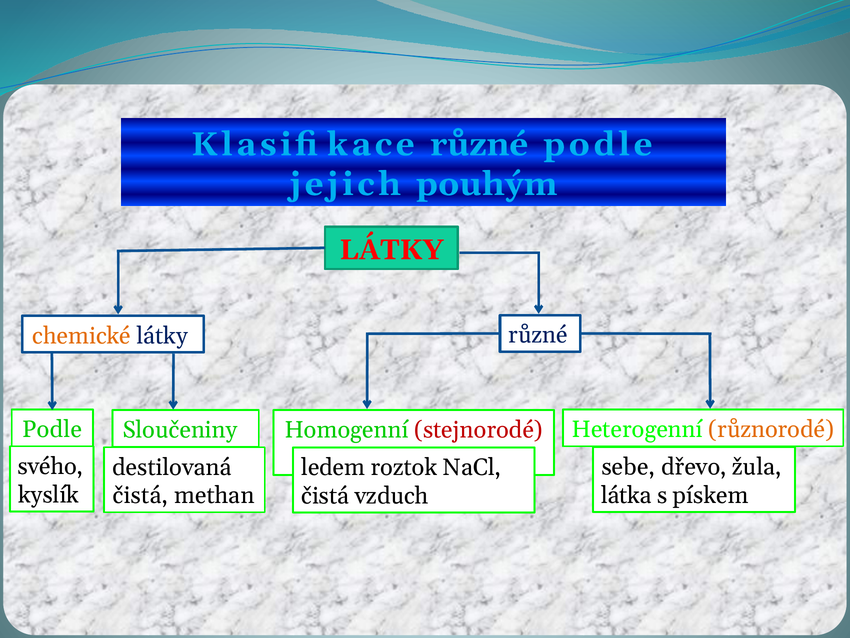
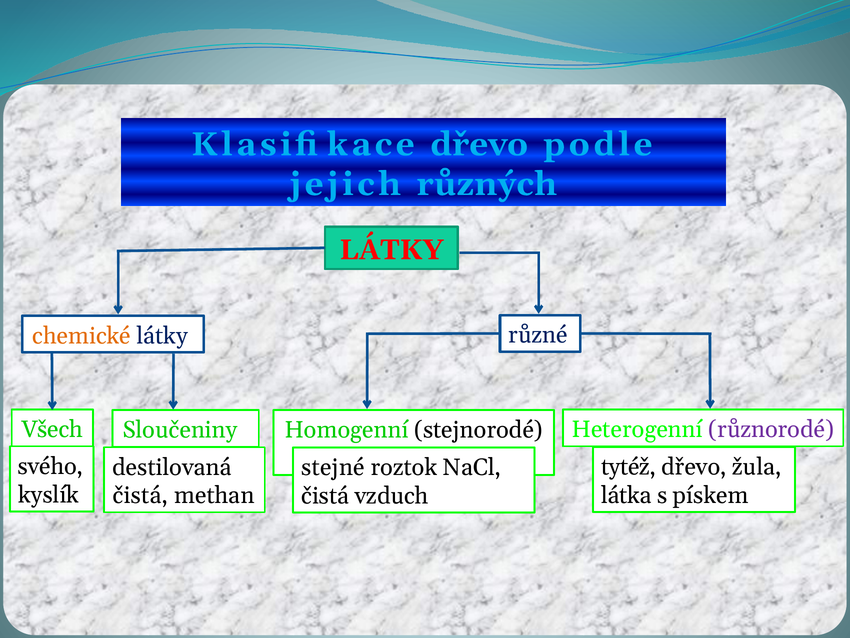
různé at (479, 144): různé -> dřevo
pouhým: pouhým -> různých
Podle at (52, 429): Podle -> Všech
stejnorodé colour: red -> black
různorodé colour: orange -> purple
sebe: sebe -> tytéž
ledem: ledem -> stejné
